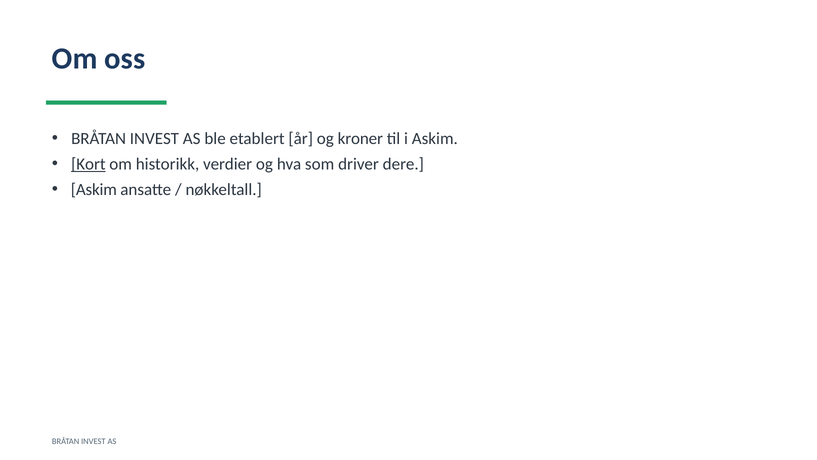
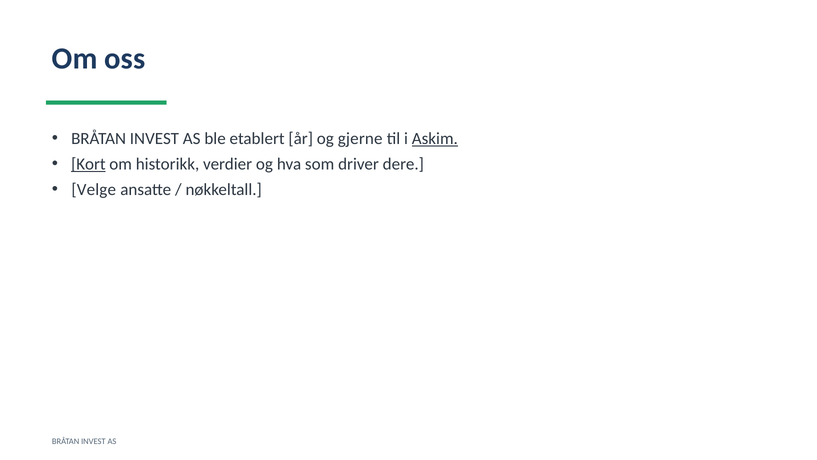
kroner: kroner -> gjerne
Askim at (435, 138) underline: none -> present
Askim at (94, 189): Askim -> Velge
